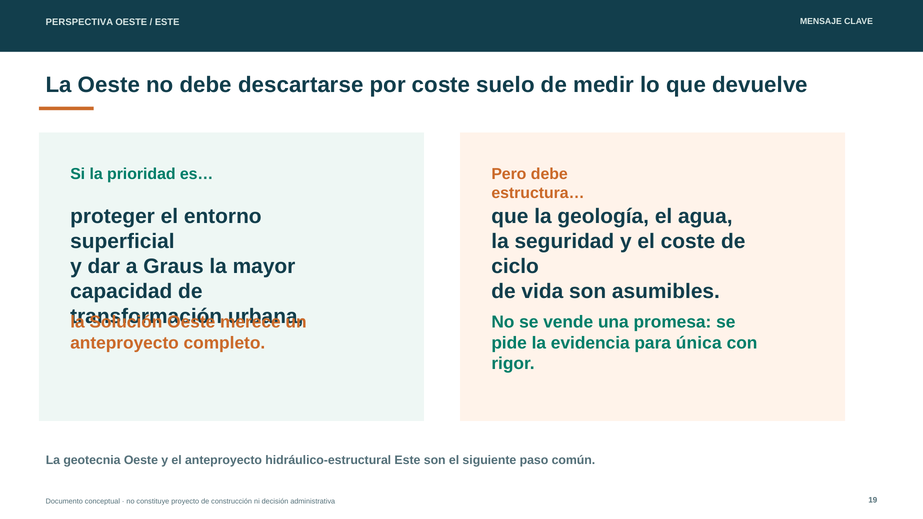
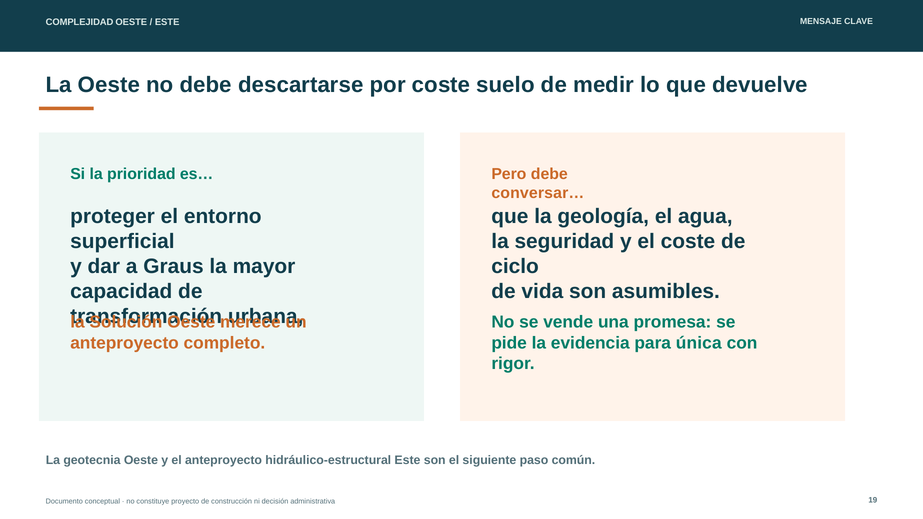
PERSPECTIVA: PERSPECTIVA -> COMPLEJIDAD
estructura…: estructura… -> conversar…
